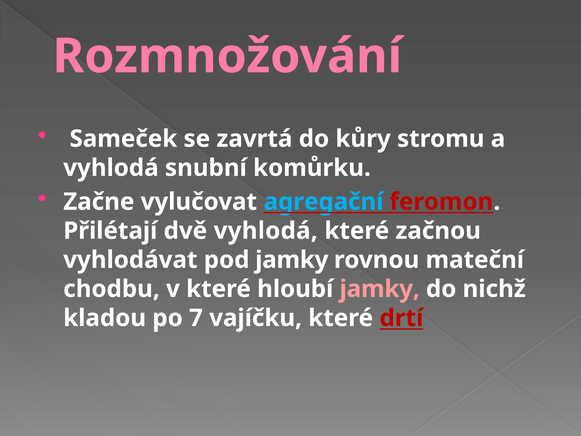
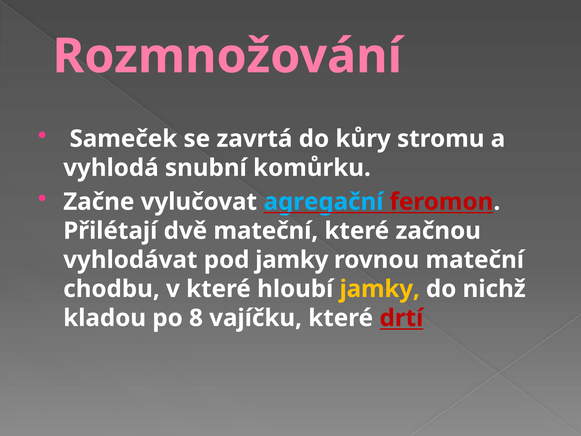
dvě vyhlodá: vyhlodá -> mateční
jamky at (380, 289) colour: pink -> yellow
7: 7 -> 8
